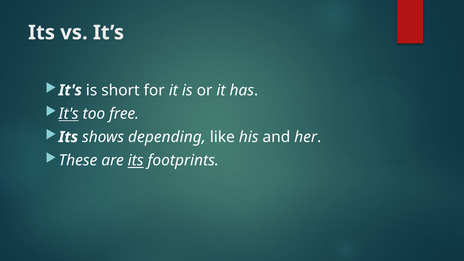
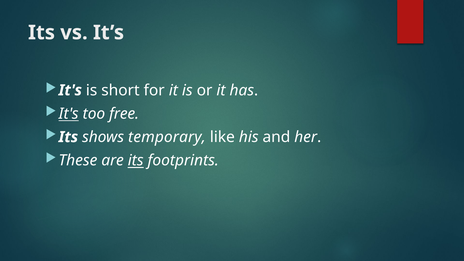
depending: depending -> temporary
